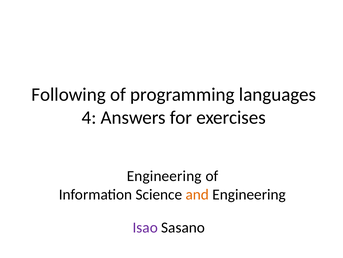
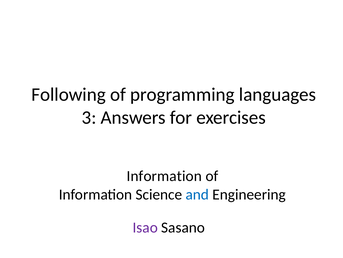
4: 4 -> 3
Engineering at (164, 176): Engineering -> Information
and colour: orange -> blue
